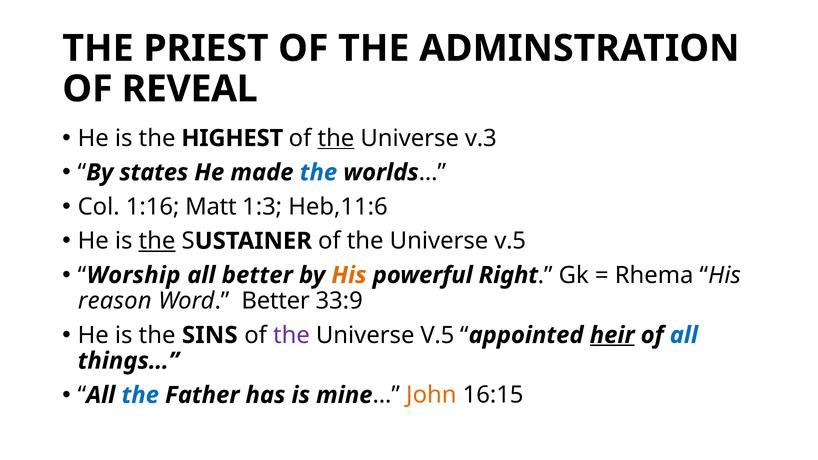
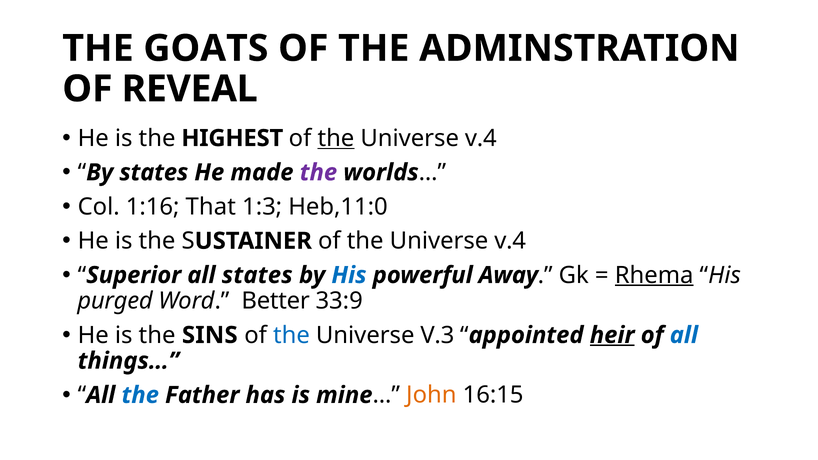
PRIEST: PRIEST -> GOATS
v.3 at (481, 138): v.3 -> v.4
the at (318, 173) colour: blue -> purple
Matt: Matt -> That
Heb,11:6: Heb,11:6 -> Heb,11:0
the at (157, 241) underline: present -> none
v.5 at (510, 241): v.5 -> v.4
Worship: Worship -> Superior
all better: better -> states
His at (349, 275) colour: orange -> blue
Right: Right -> Away
Rhema underline: none -> present
reason: reason -> purged
the at (291, 335) colour: purple -> blue
V.5 at (437, 335): V.5 -> V.3
